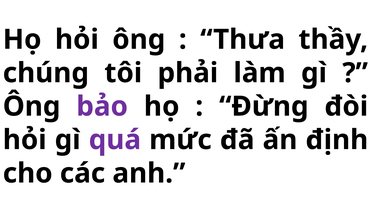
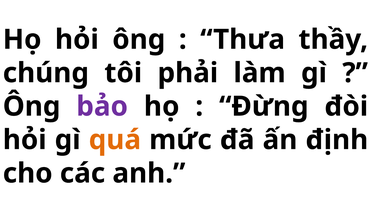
quá colour: purple -> orange
